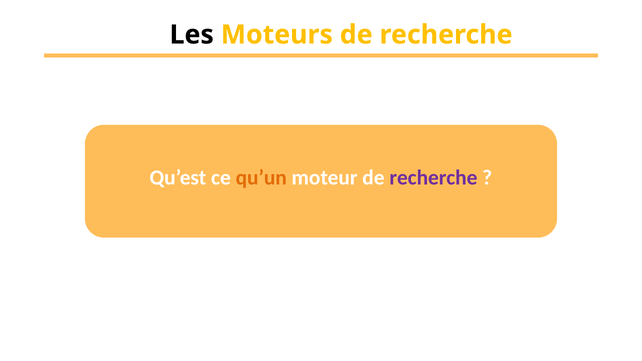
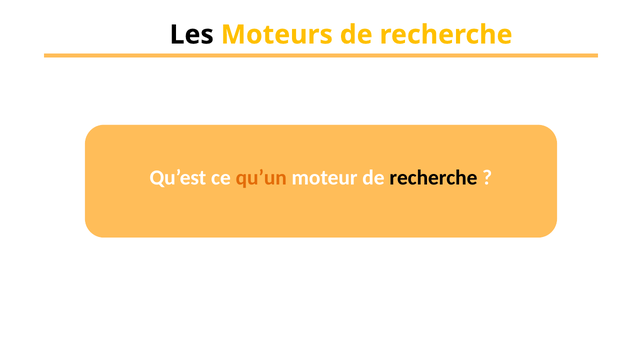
recherche at (433, 178) colour: purple -> black
